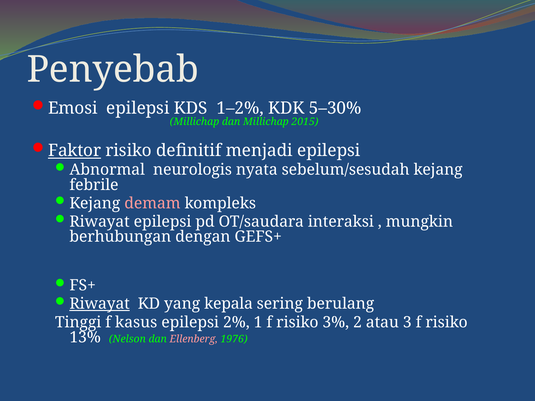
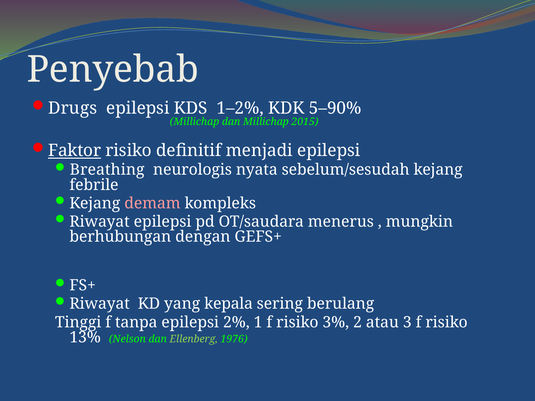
Emosi: Emosi -> Drugs
5–30%: 5–30% -> 5–90%
Abnormal: Abnormal -> Breathing
interaksi: interaksi -> menerus
Riwayat at (100, 304) underline: present -> none
kasus: kasus -> tanpa
Ellenberg colour: pink -> light green
